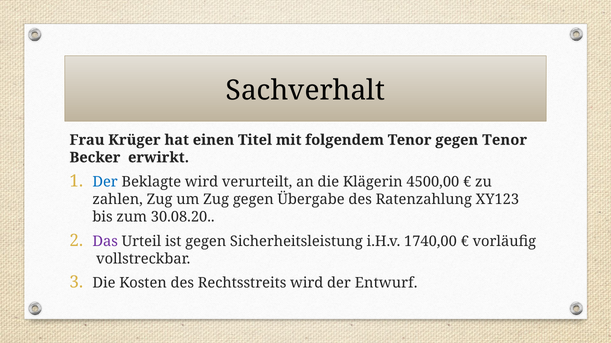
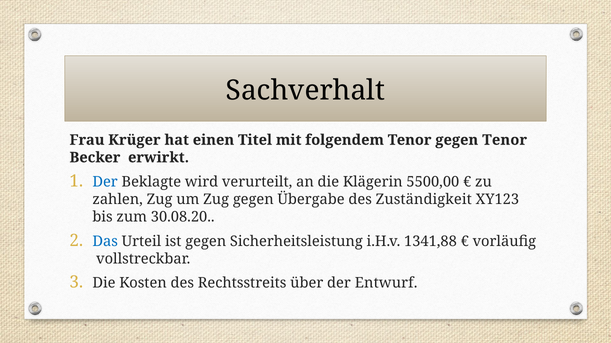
4500,00: 4500,00 -> 5500,00
Ratenzahlung: Ratenzahlung -> Zuständigkeit
Das colour: purple -> blue
1740,00: 1740,00 -> 1341,88
Rechtsstreits wird: wird -> über
